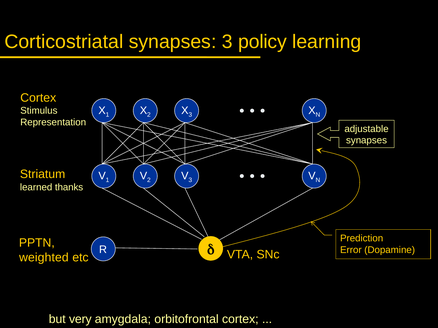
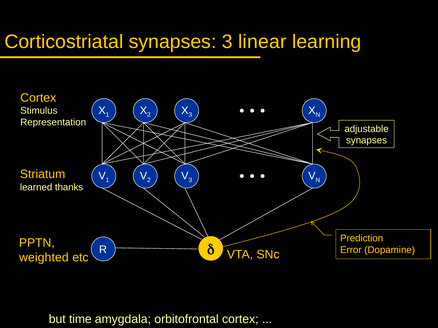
policy: policy -> linear
very: very -> time
